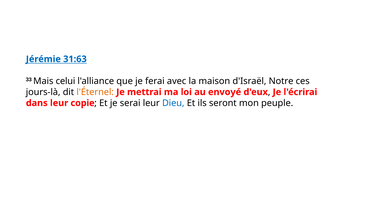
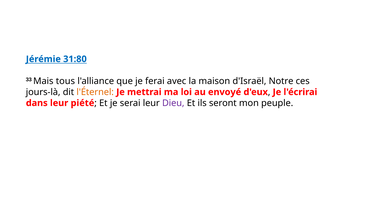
31:63: 31:63 -> 31:80
celui: celui -> tous
copie: copie -> piété
Dieu colour: blue -> purple
